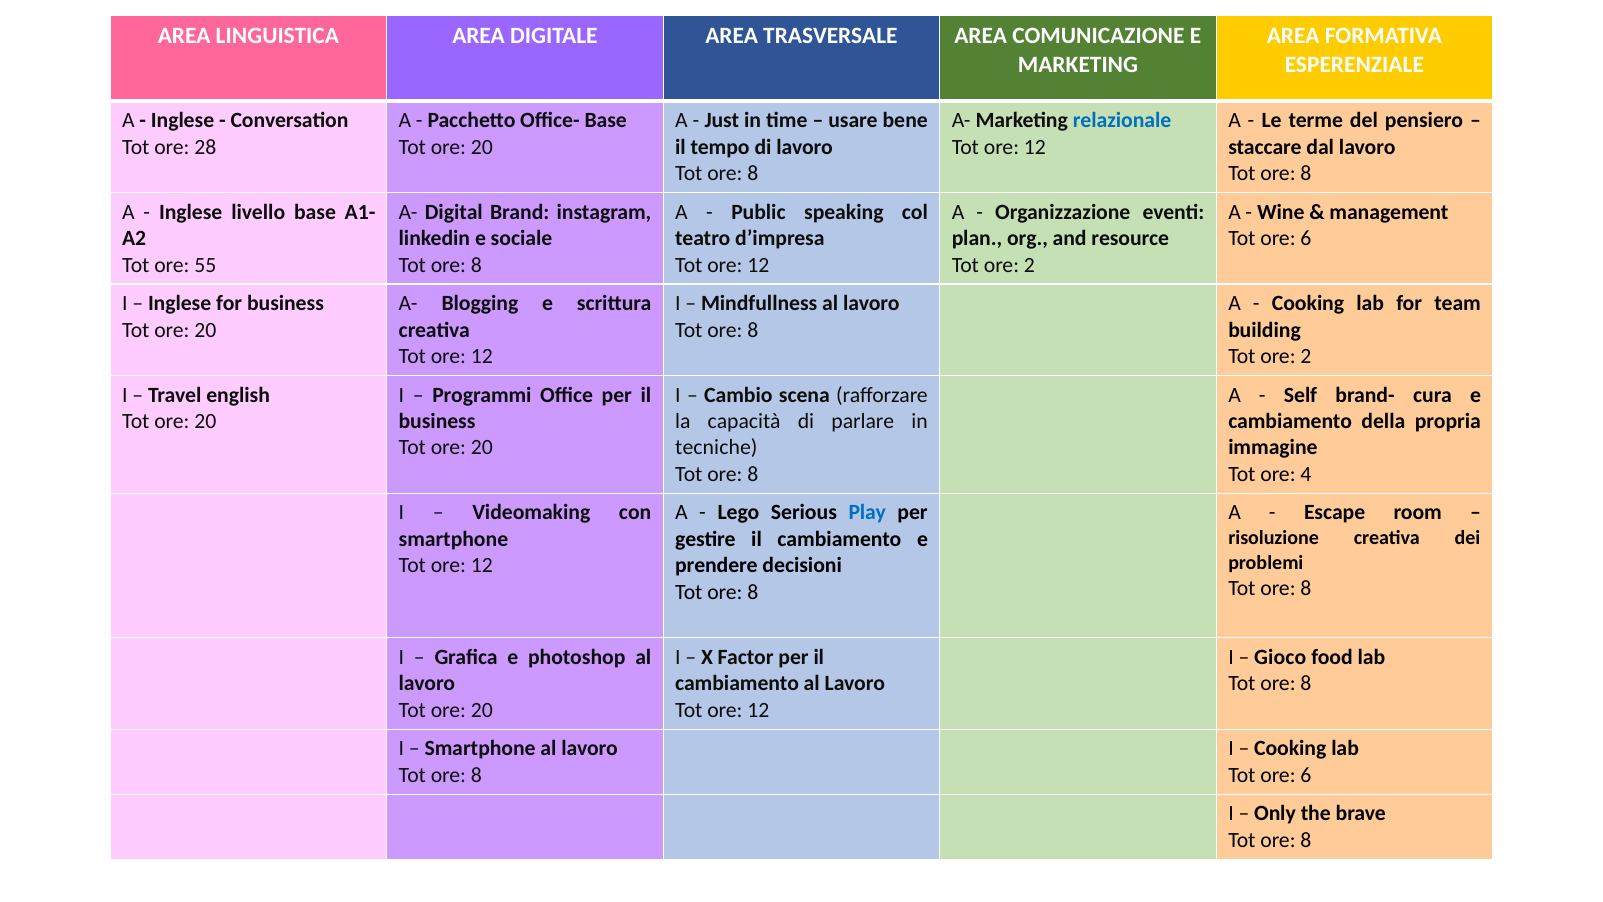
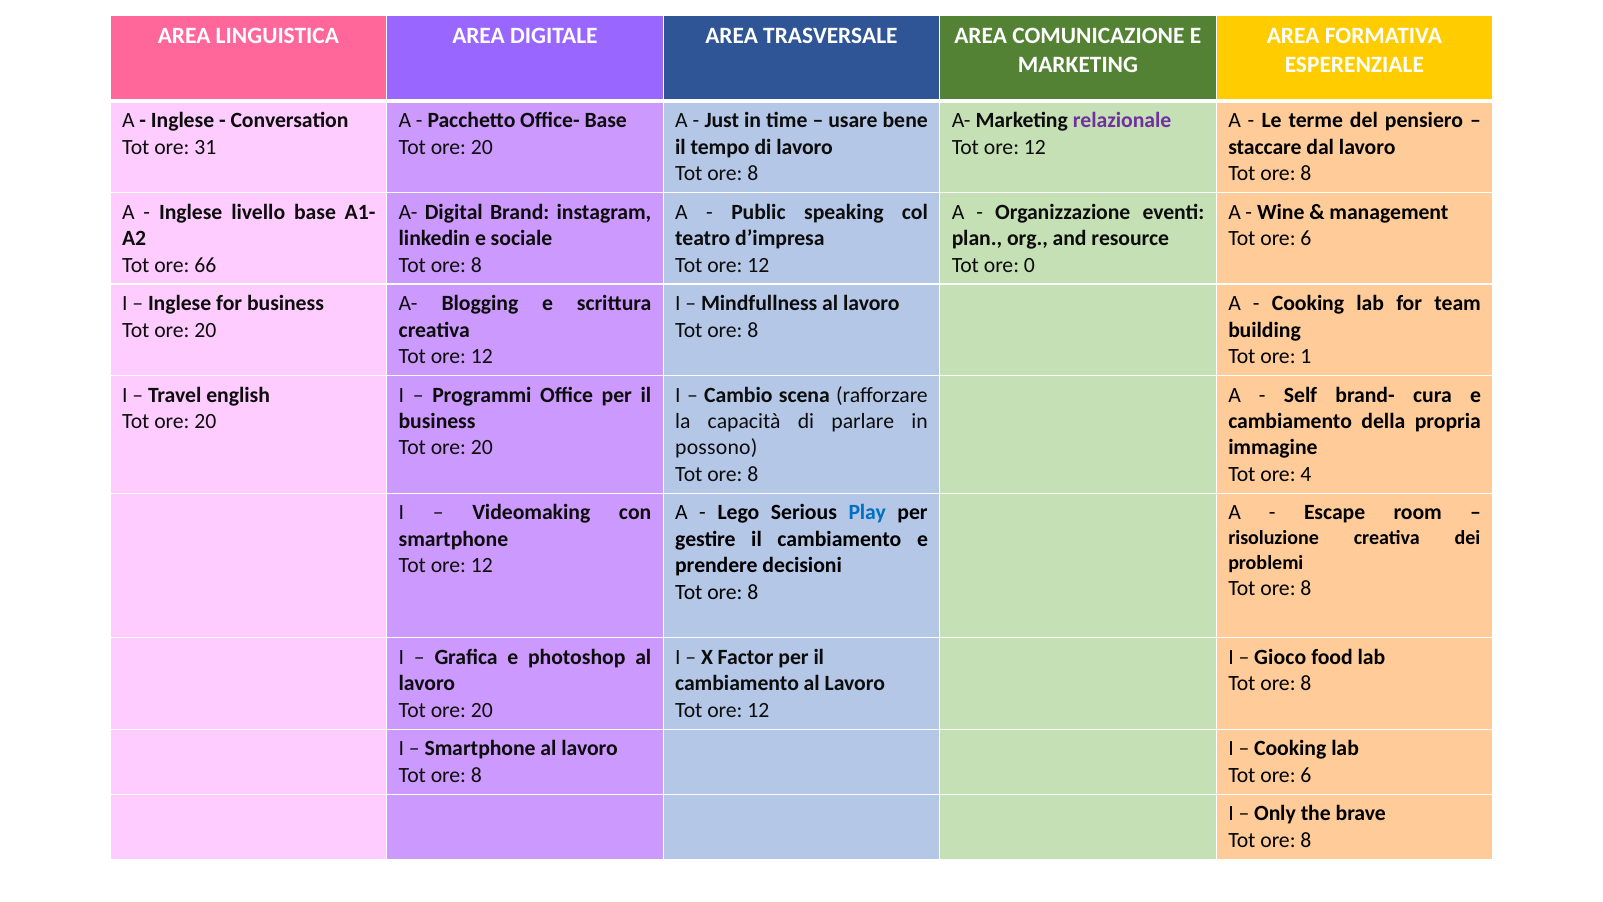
relazionale colour: blue -> purple
28: 28 -> 31
55: 55 -> 66
2 at (1029, 265): 2 -> 0
2 at (1306, 356): 2 -> 1
tecniche: tecniche -> possono
